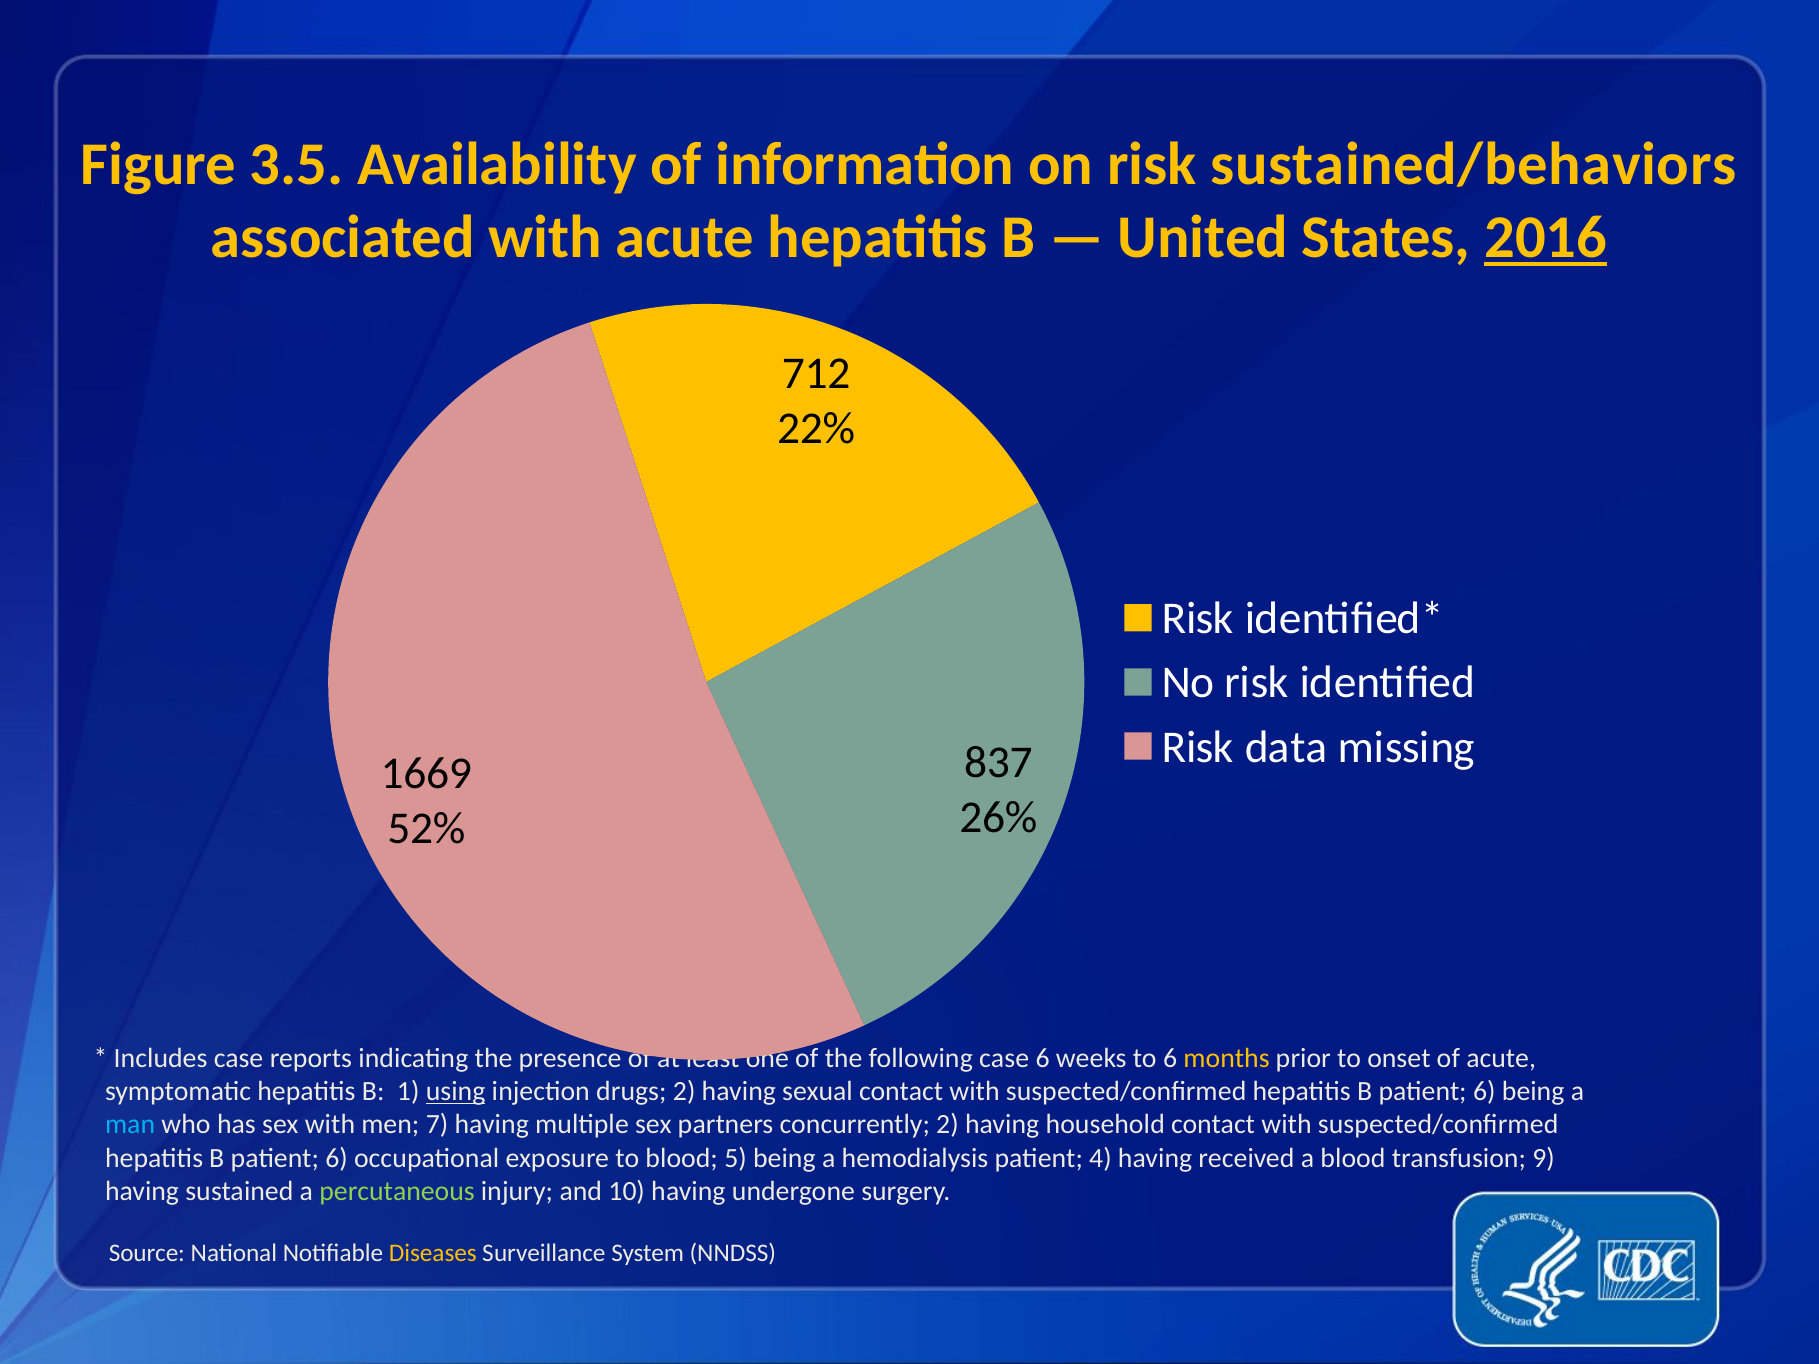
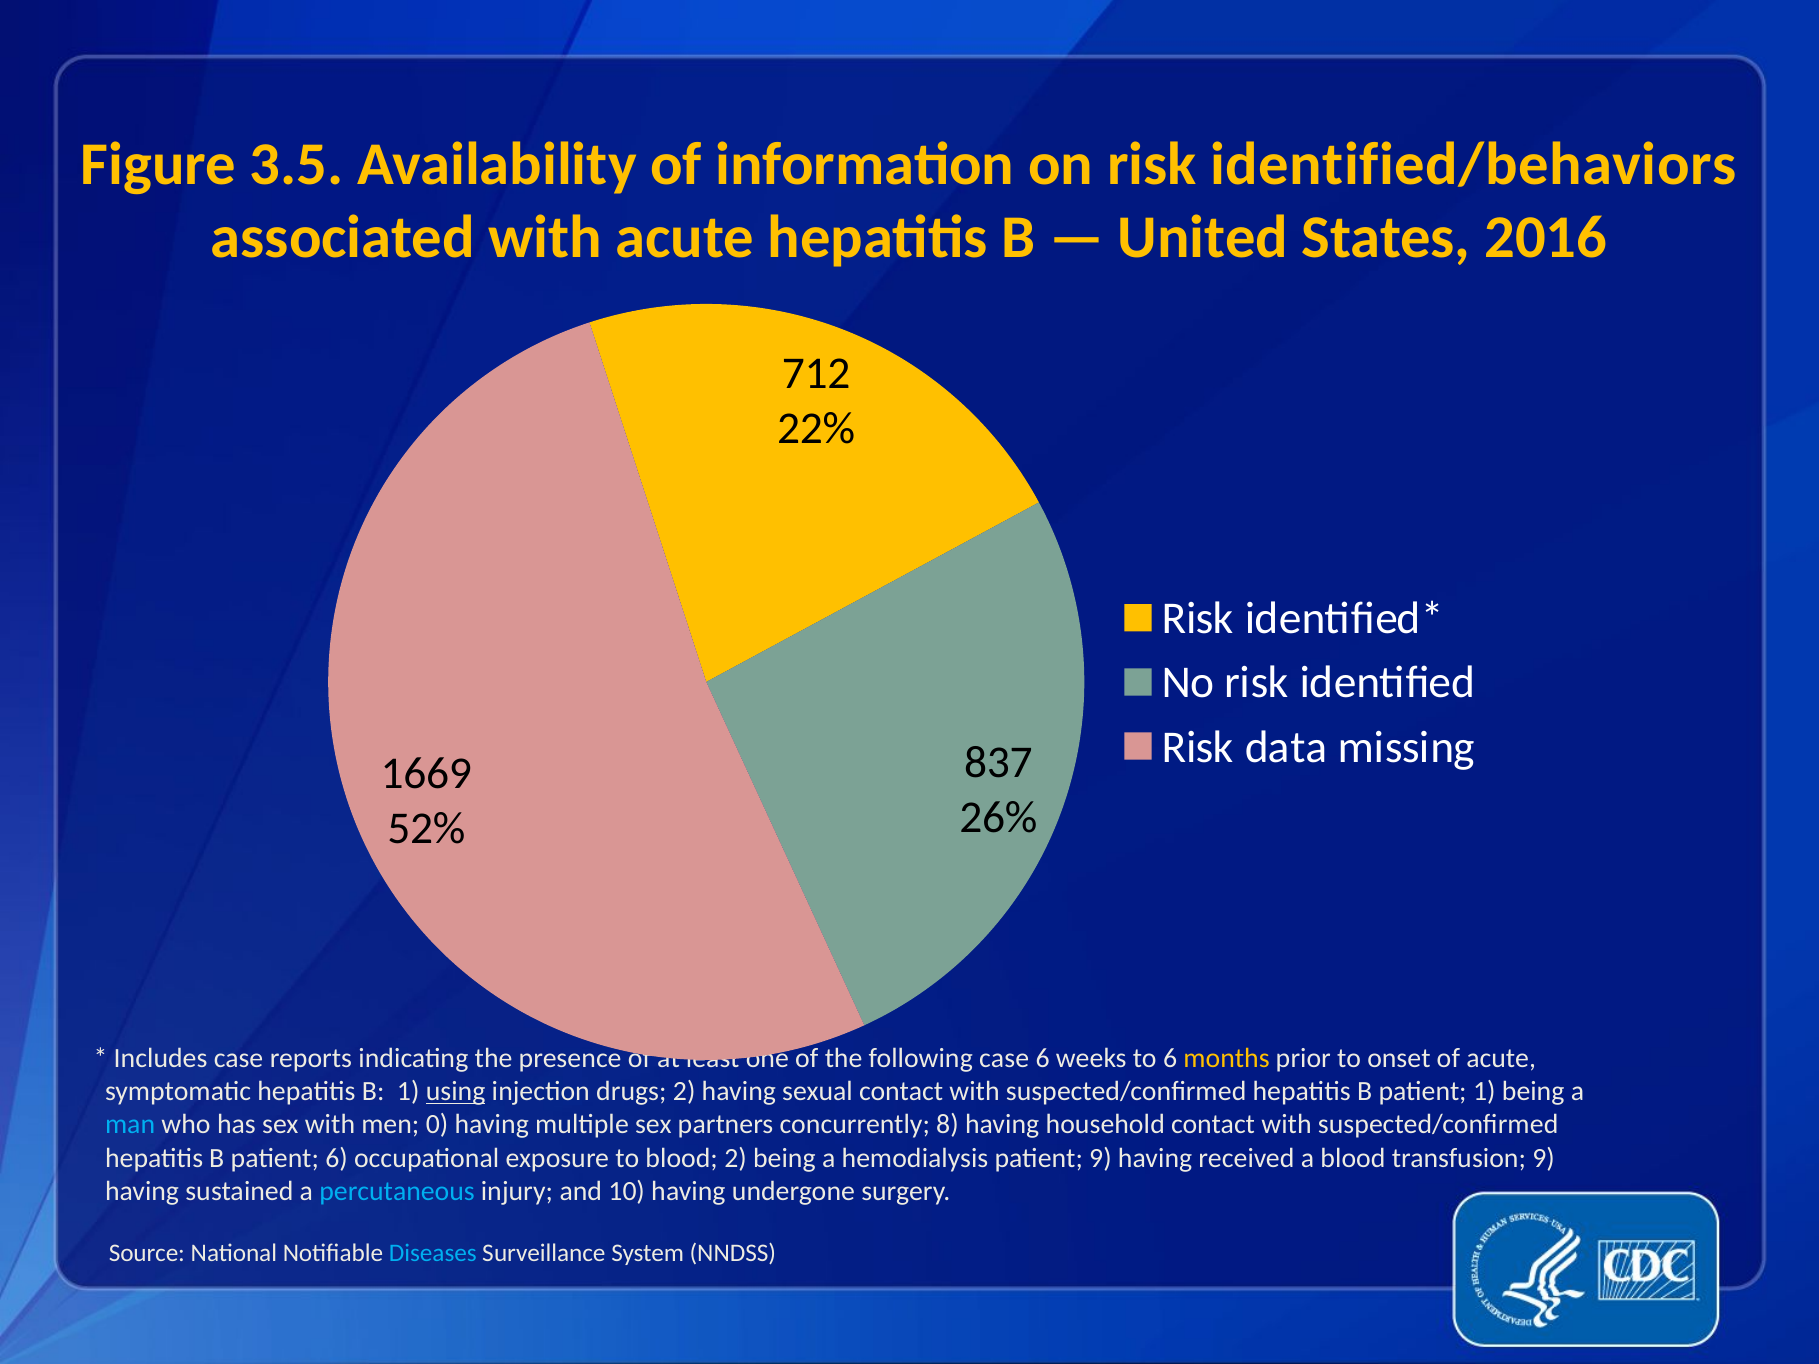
sustained/behaviors: sustained/behaviors -> identified/behaviors
2016 underline: present -> none
6 at (1484, 1092): 6 -> 1
7: 7 -> 0
concurrently 2: 2 -> 8
blood 5: 5 -> 2
patient 4: 4 -> 9
percutaneous colour: light green -> light blue
Diseases colour: yellow -> light blue
